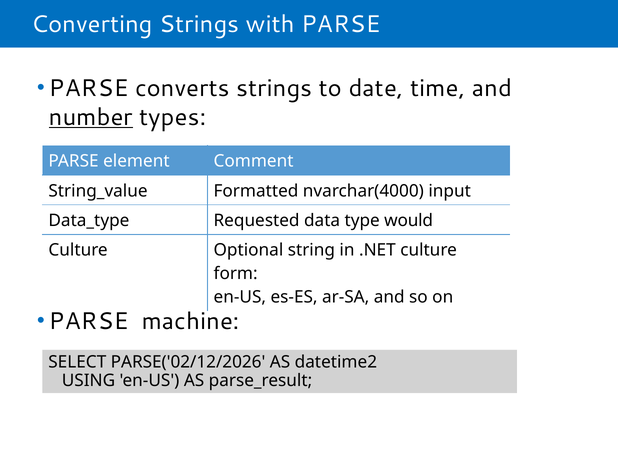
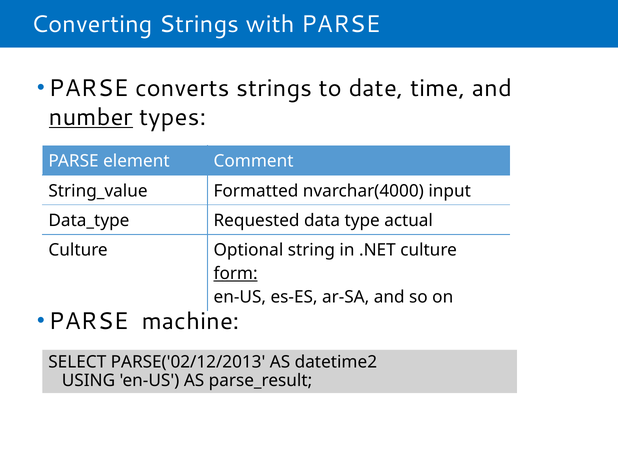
would: would -> actual
form underline: none -> present
PARSE('02/12/2026: PARSE('02/12/2026 -> PARSE('02/12/2013
